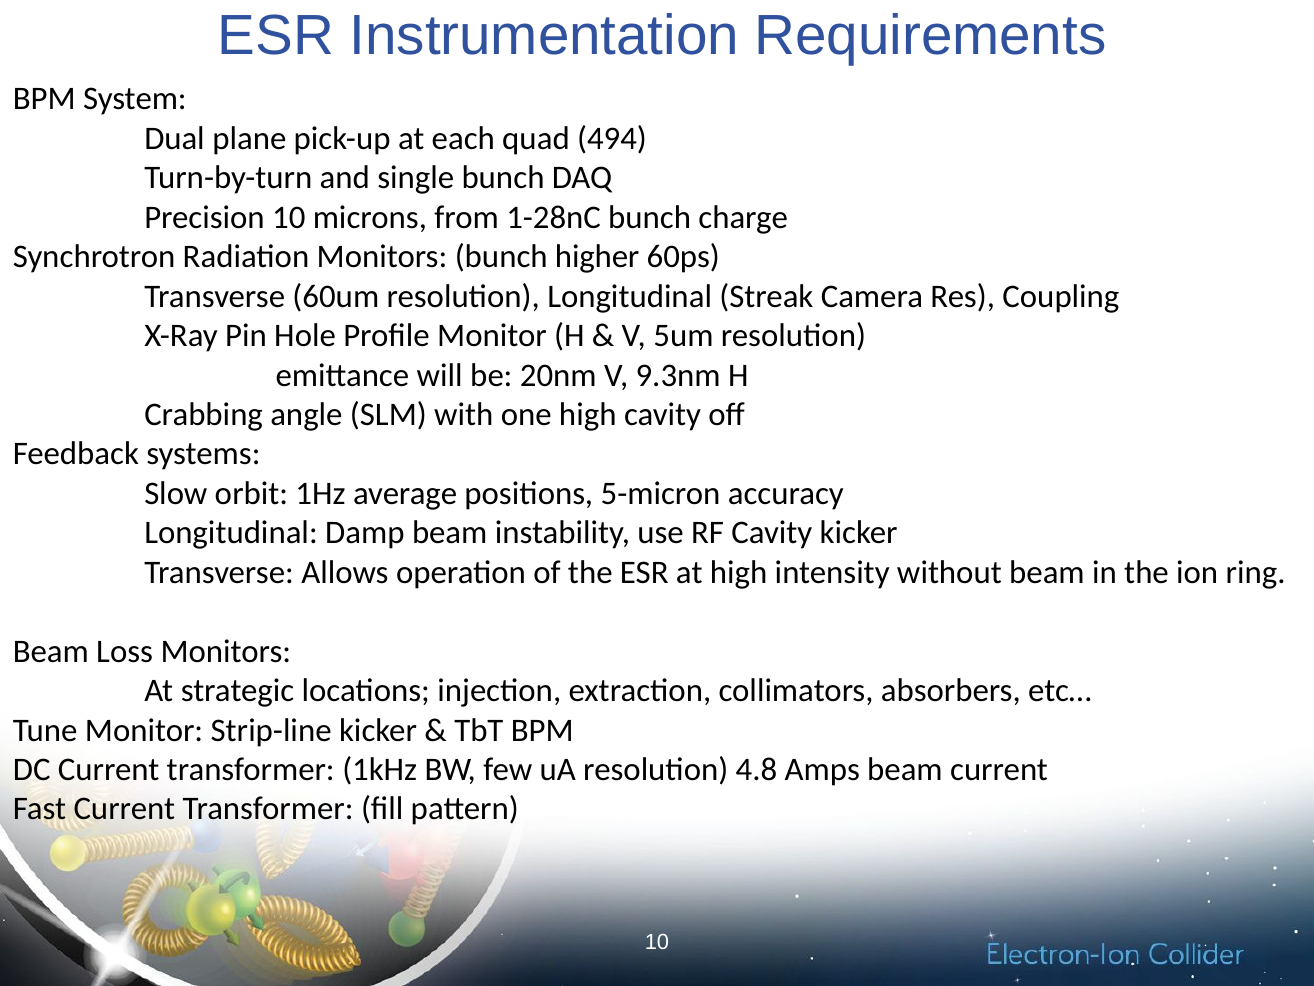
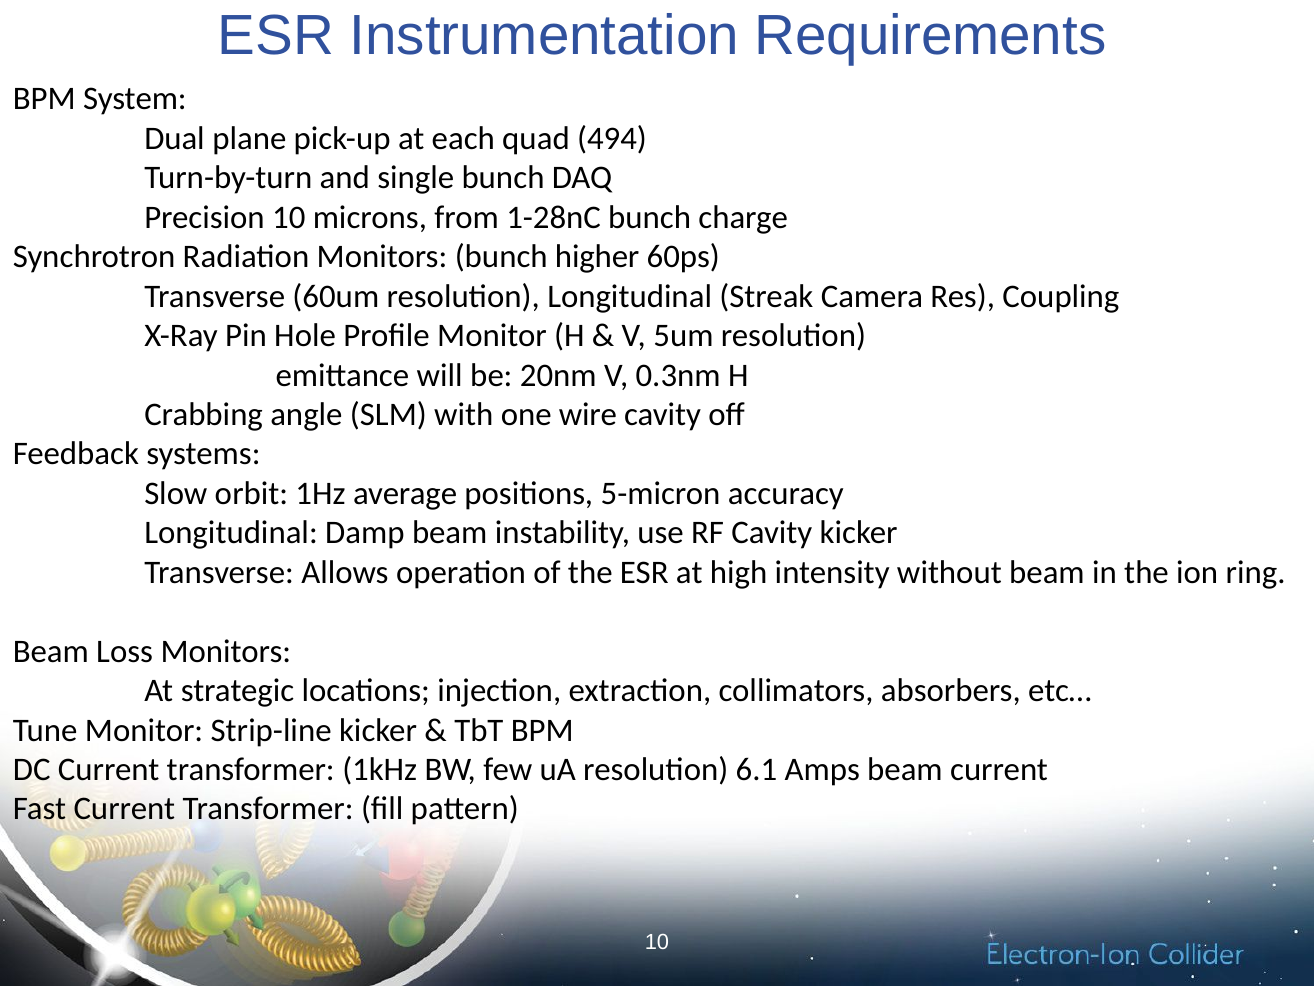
9.3nm: 9.3nm -> 0.3nm
one high: high -> wire
4.8: 4.8 -> 6.1
